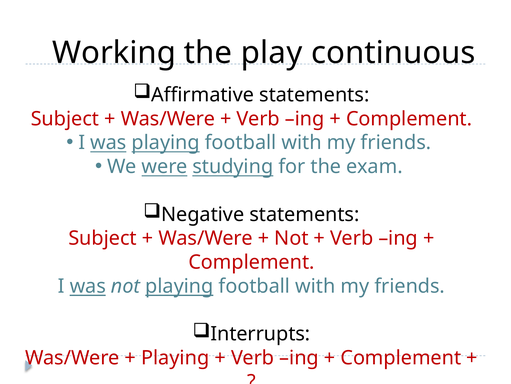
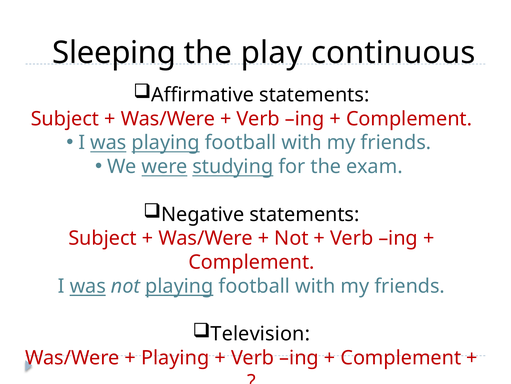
Working: Working -> Sleeping
Interrupts: Interrupts -> Television
